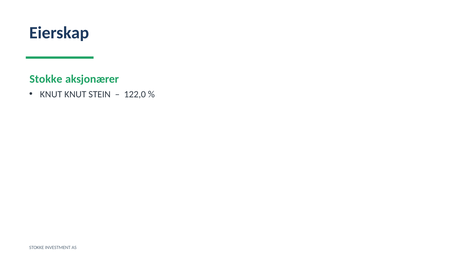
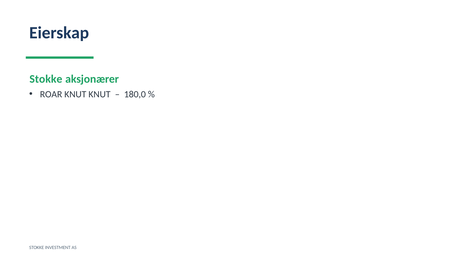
KNUT at (51, 94): KNUT -> ROAR
KNUT STEIN: STEIN -> KNUT
122,0: 122,0 -> 180,0
